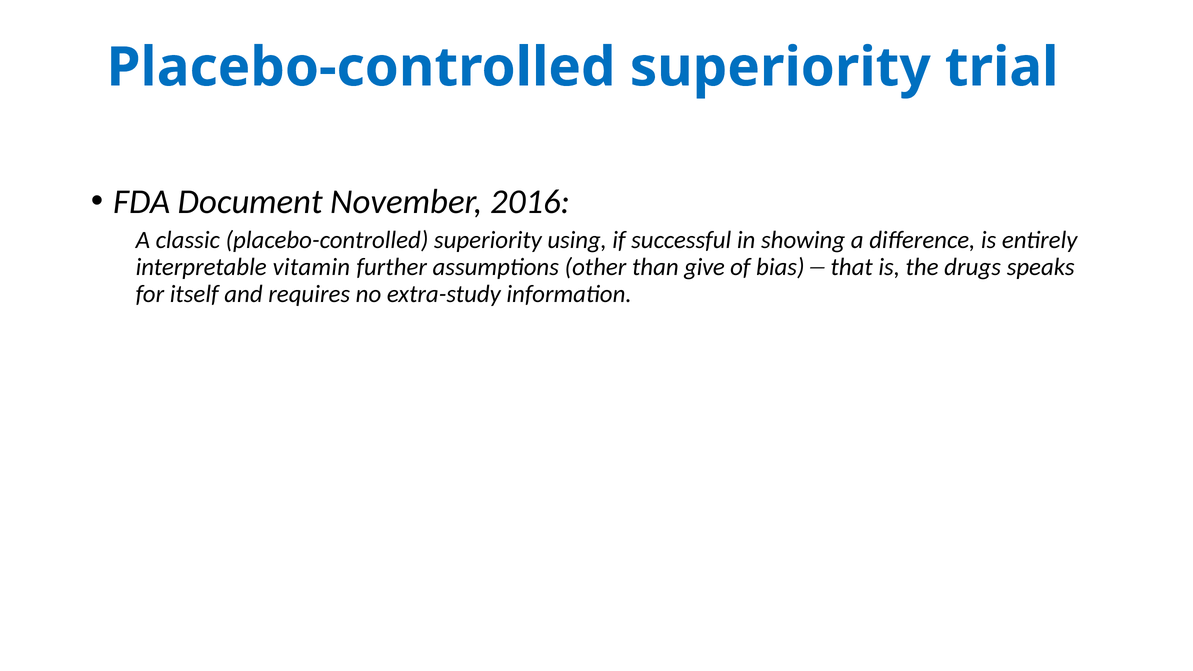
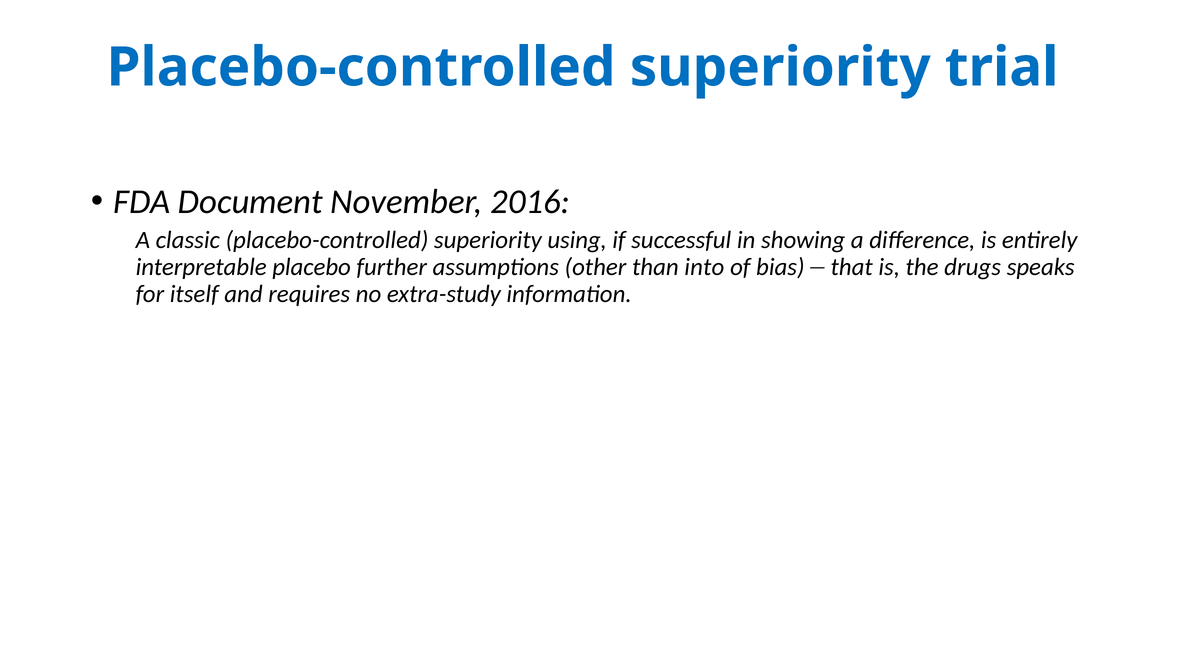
vitamin: vitamin -> placebo
give: give -> into
